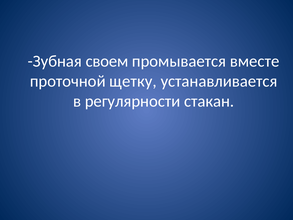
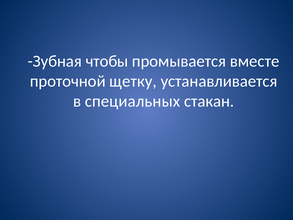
своем: своем -> чтобы
регулярности: регулярности -> специальных
